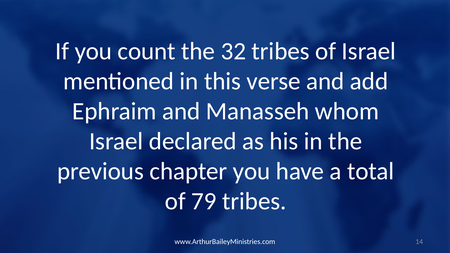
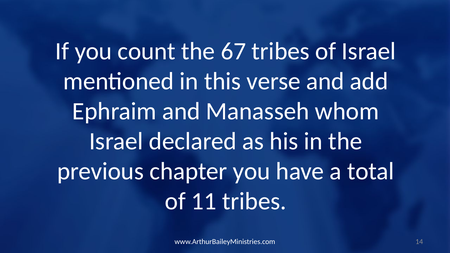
32: 32 -> 67
79: 79 -> 11
